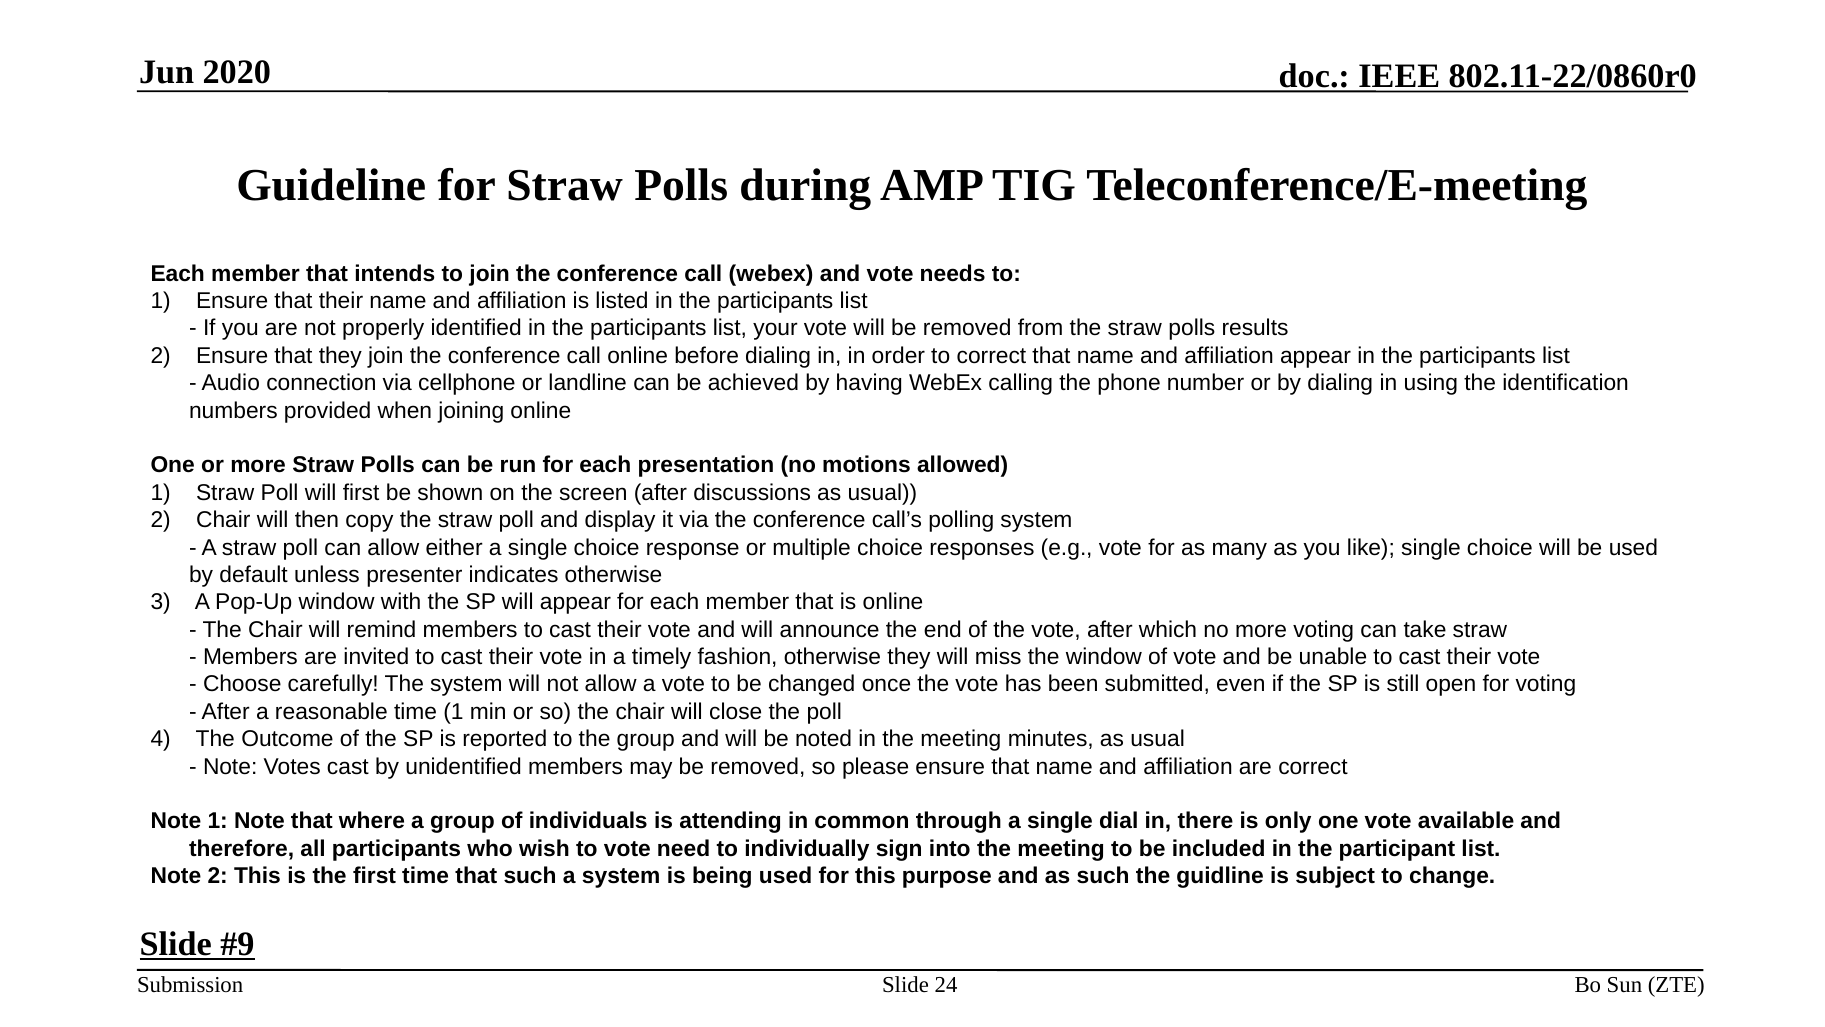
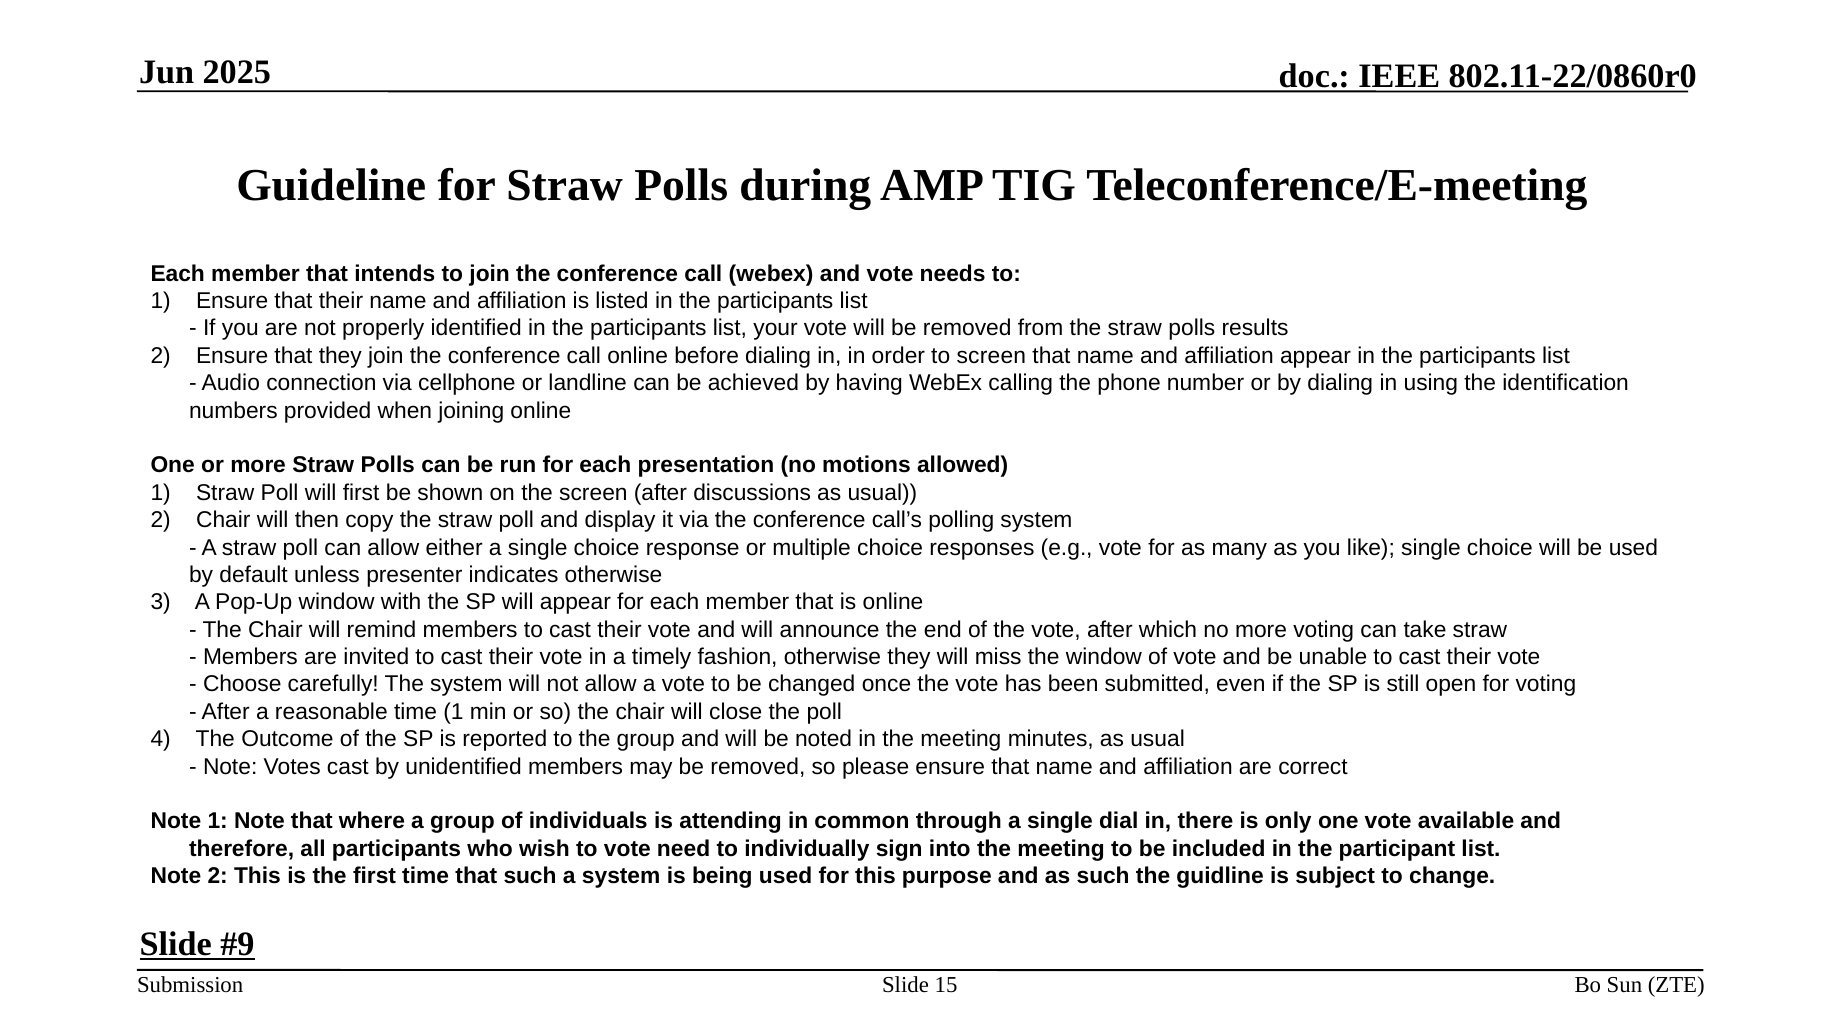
2020: 2020 -> 2025
to correct: correct -> screen
24: 24 -> 15
